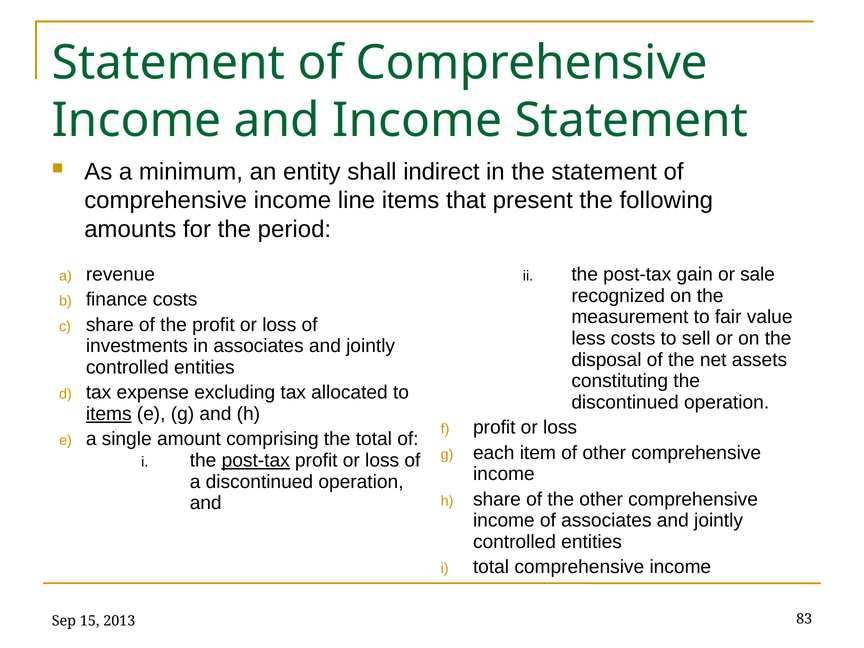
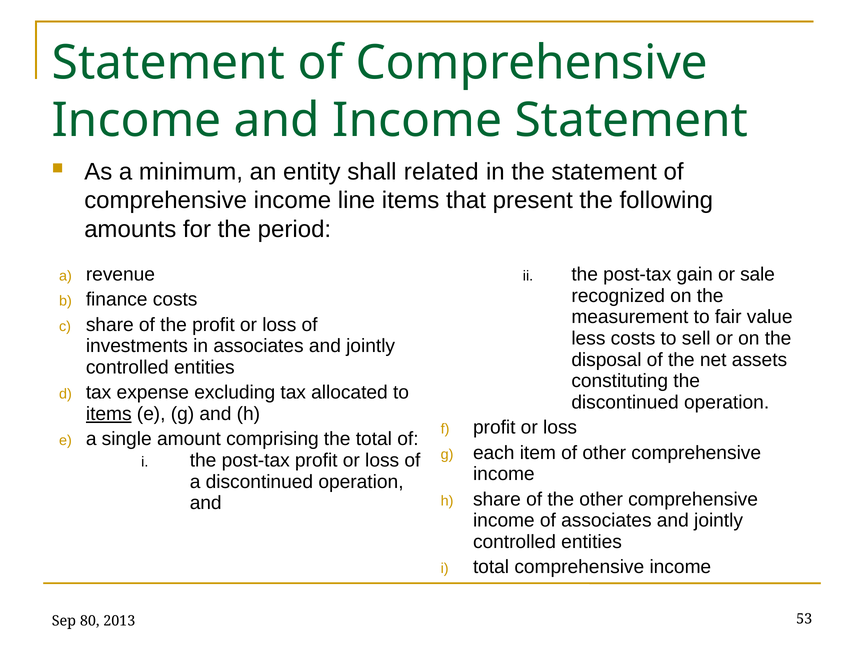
indirect: indirect -> related
post-tax at (256, 460) underline: present -> none
15: 15 -> 80
83: 83 -> 53
